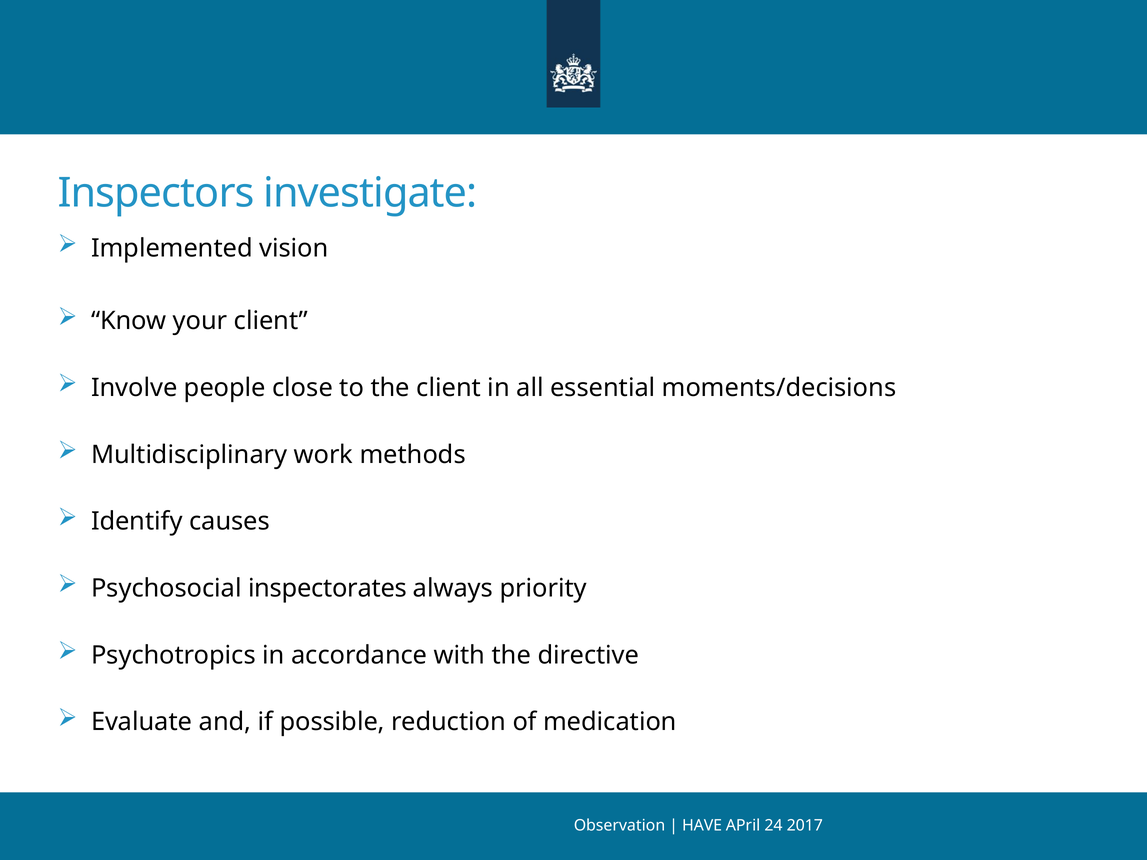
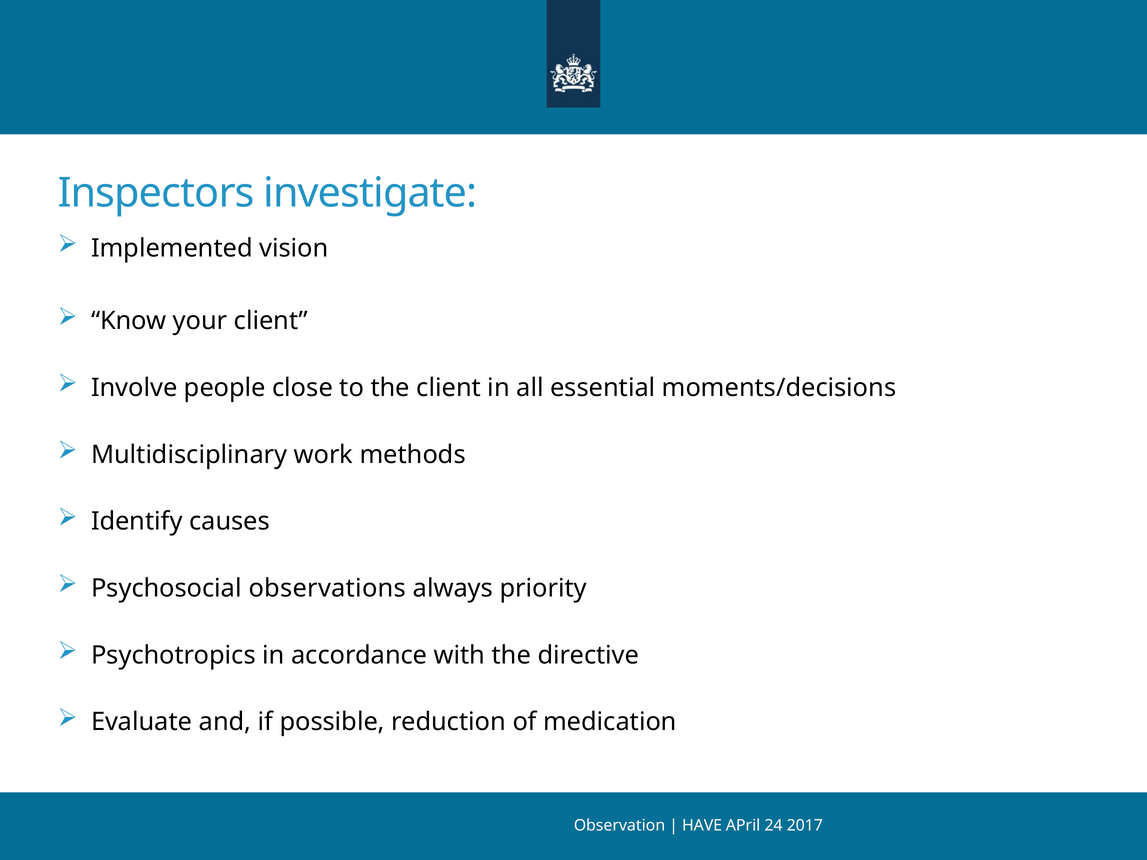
inspectorates: inspectorates -> observations
